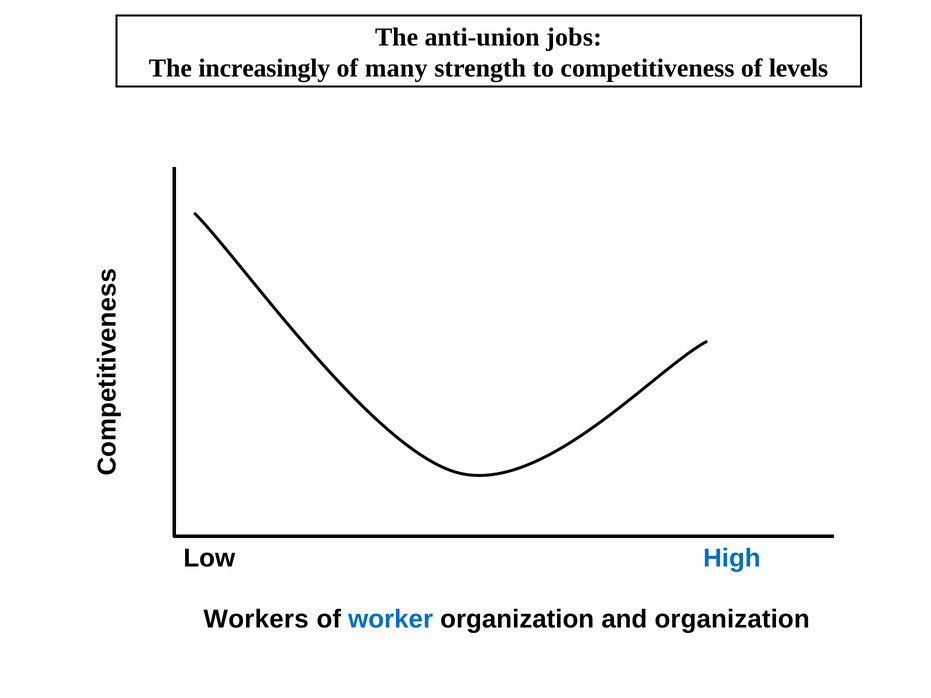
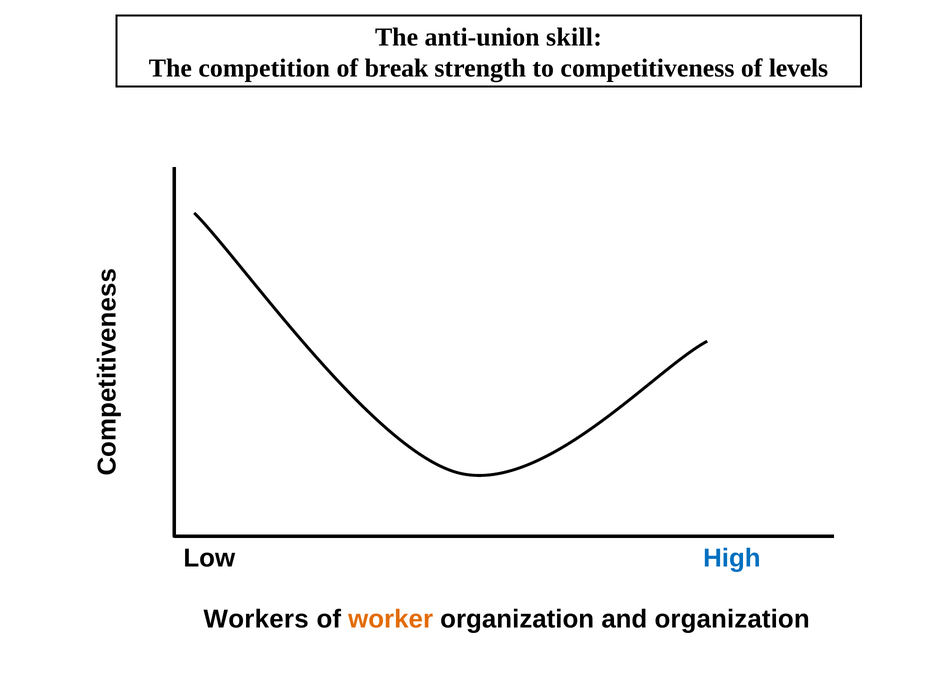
jobs: jobs -> skill
increasingly: increasingly -> competition
many: many -> break
worker colour: blue -> orange
